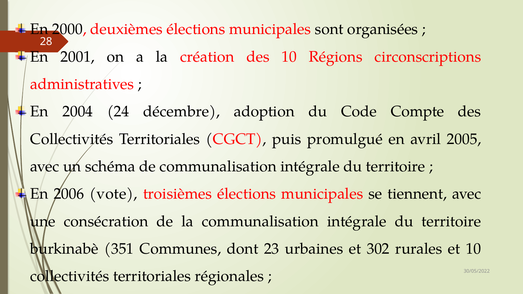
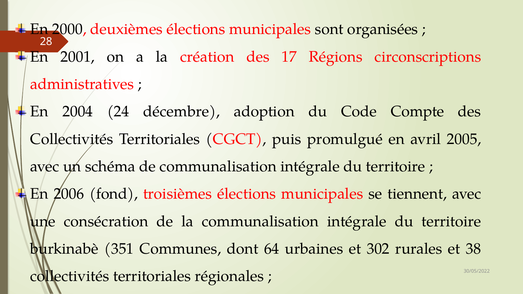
des 10: 10 -> 17
vote: vote -> fond
23: 23 -> 64
et 10: 10 -> 38
